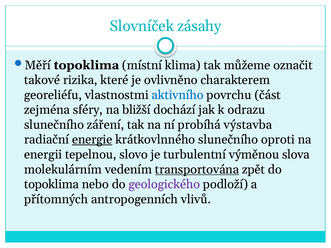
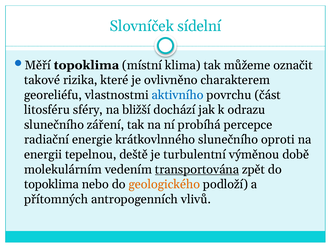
zásahy: zásahy -> sídelní
zejména: zejména -> litosféru
výstavba: výstavba -> percepce
energie underline: present -> none
slovo: slovo -> deště
slova: slova -> době
geologického colour: purple -> orange
